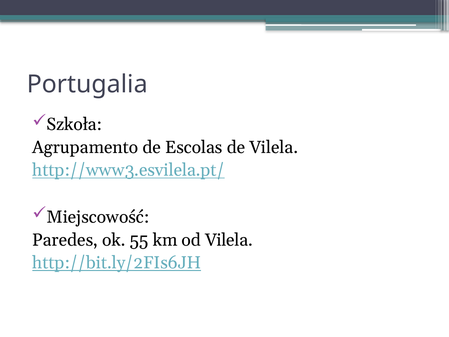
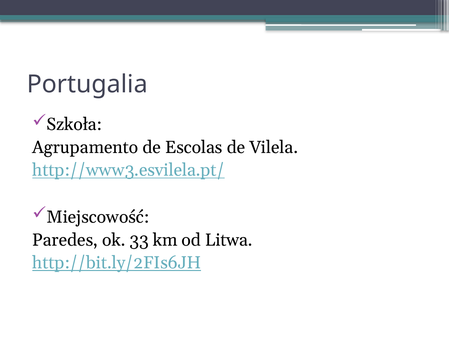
55: 55 -> 33
od Vilela: Vilela -> Litwa
